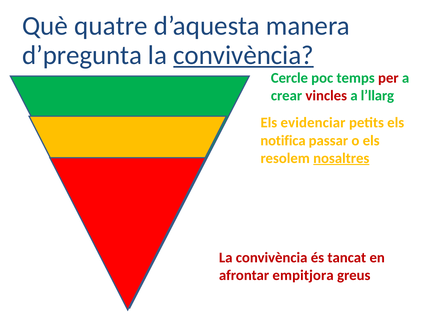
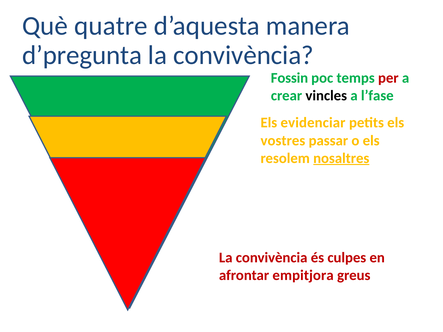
convivència at (244, 55) underline: present -> none
Cercle: Cercle -> Fossin
vincles colour: red -> black
l’llarg: l’llarg -> l’fase
notifica: notifica -> vostres
tancat: tancat -> culpes
